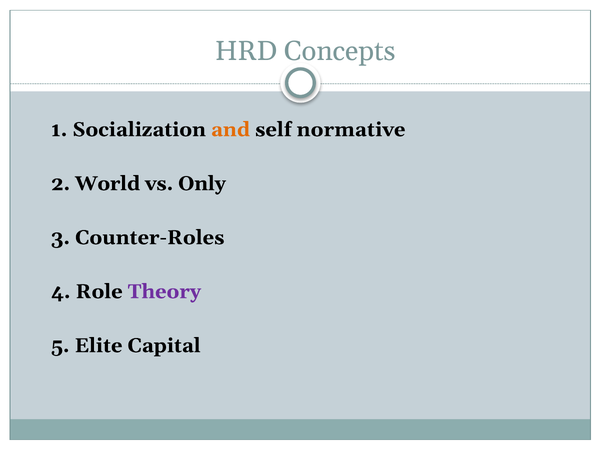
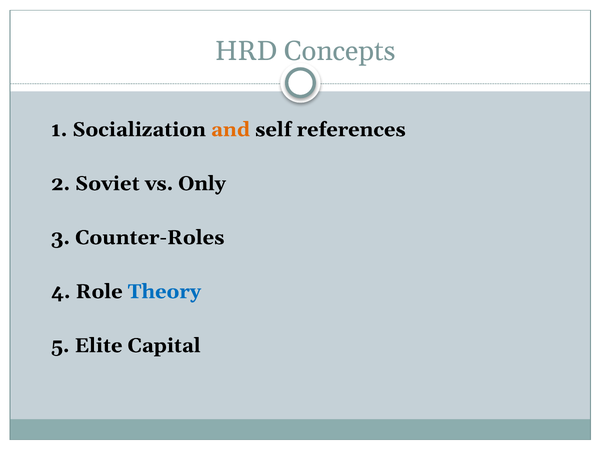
normative: normative -> references
World: World -> Soviet
Theory colour: purple -> blue
